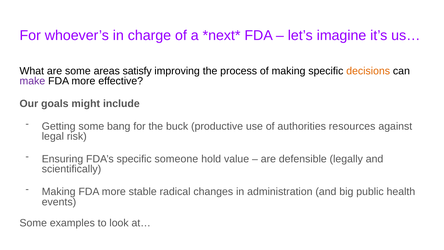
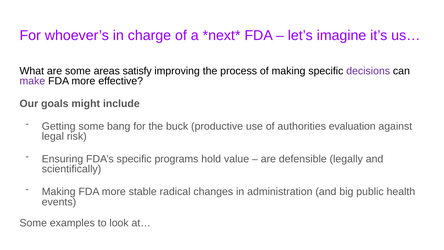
decisions colour: orange -> purple
resources: resources -> evaluation
someone: someone -> programs
